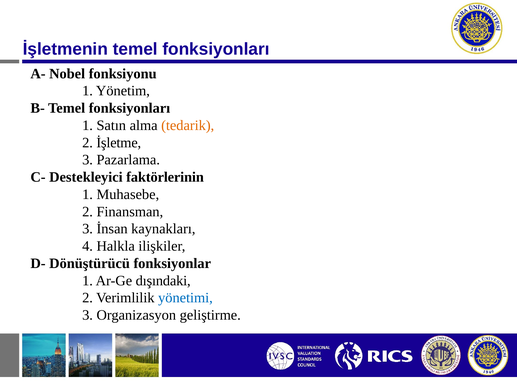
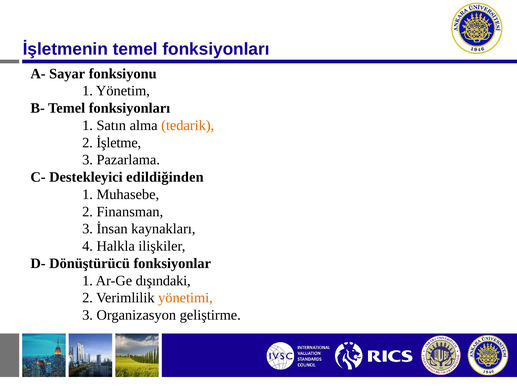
Nobel: Nobel -> Sayar
faktörlerinin: faktörlerinin -> edildiğinden
yönetimi colour: blue -> orange
